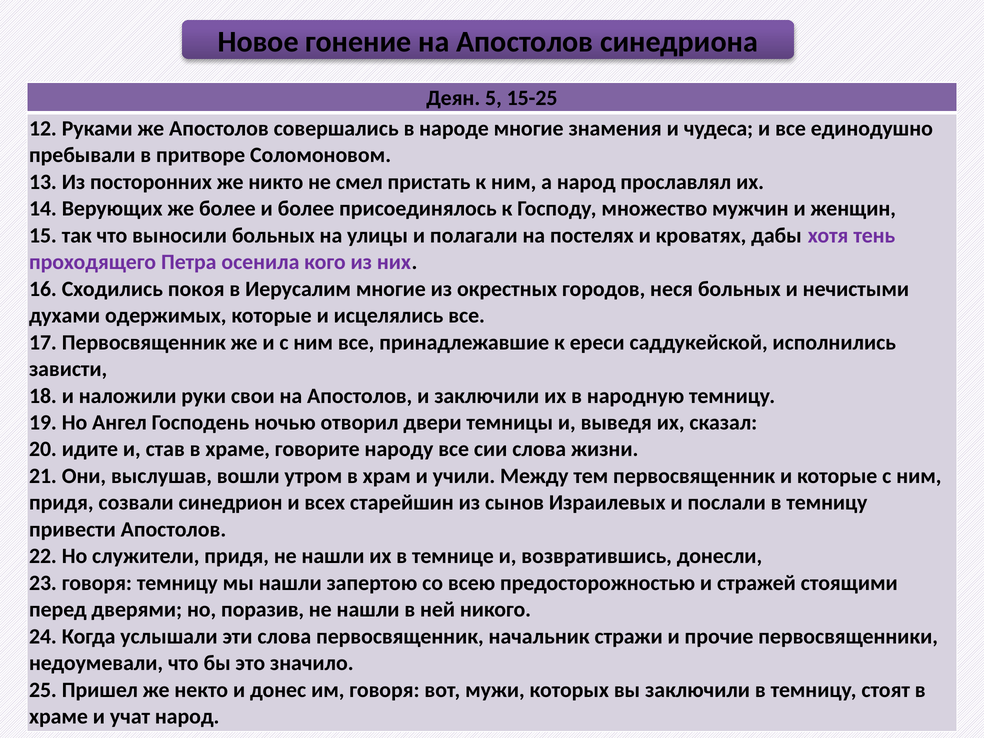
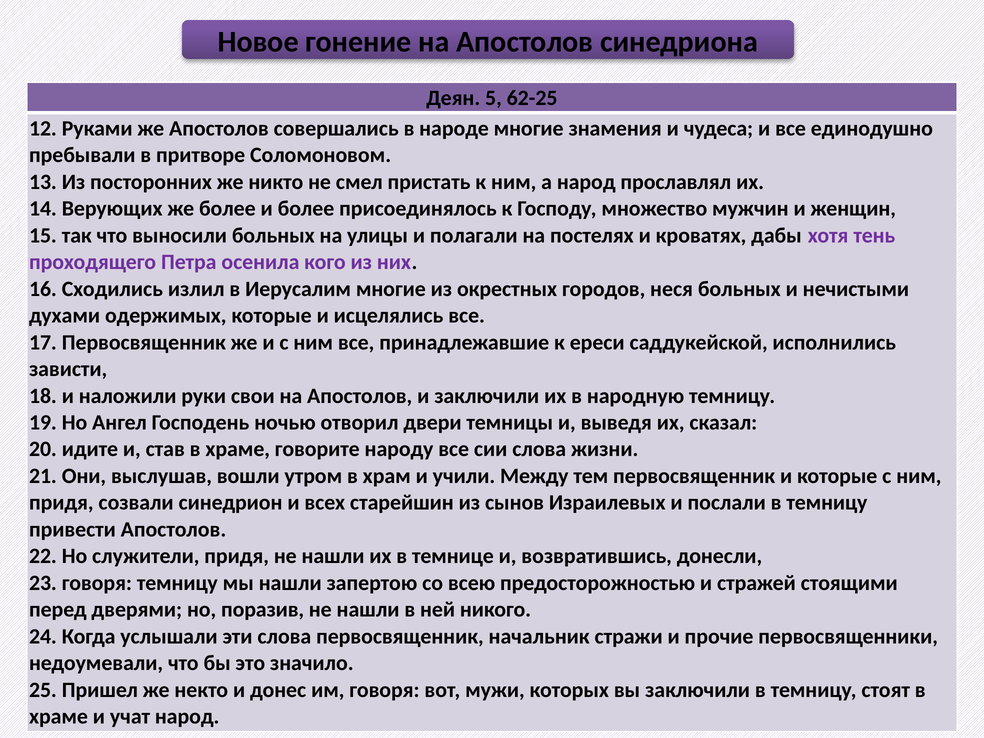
15-25: 15-25 -> 62-25
покоя: покоя -> излил
